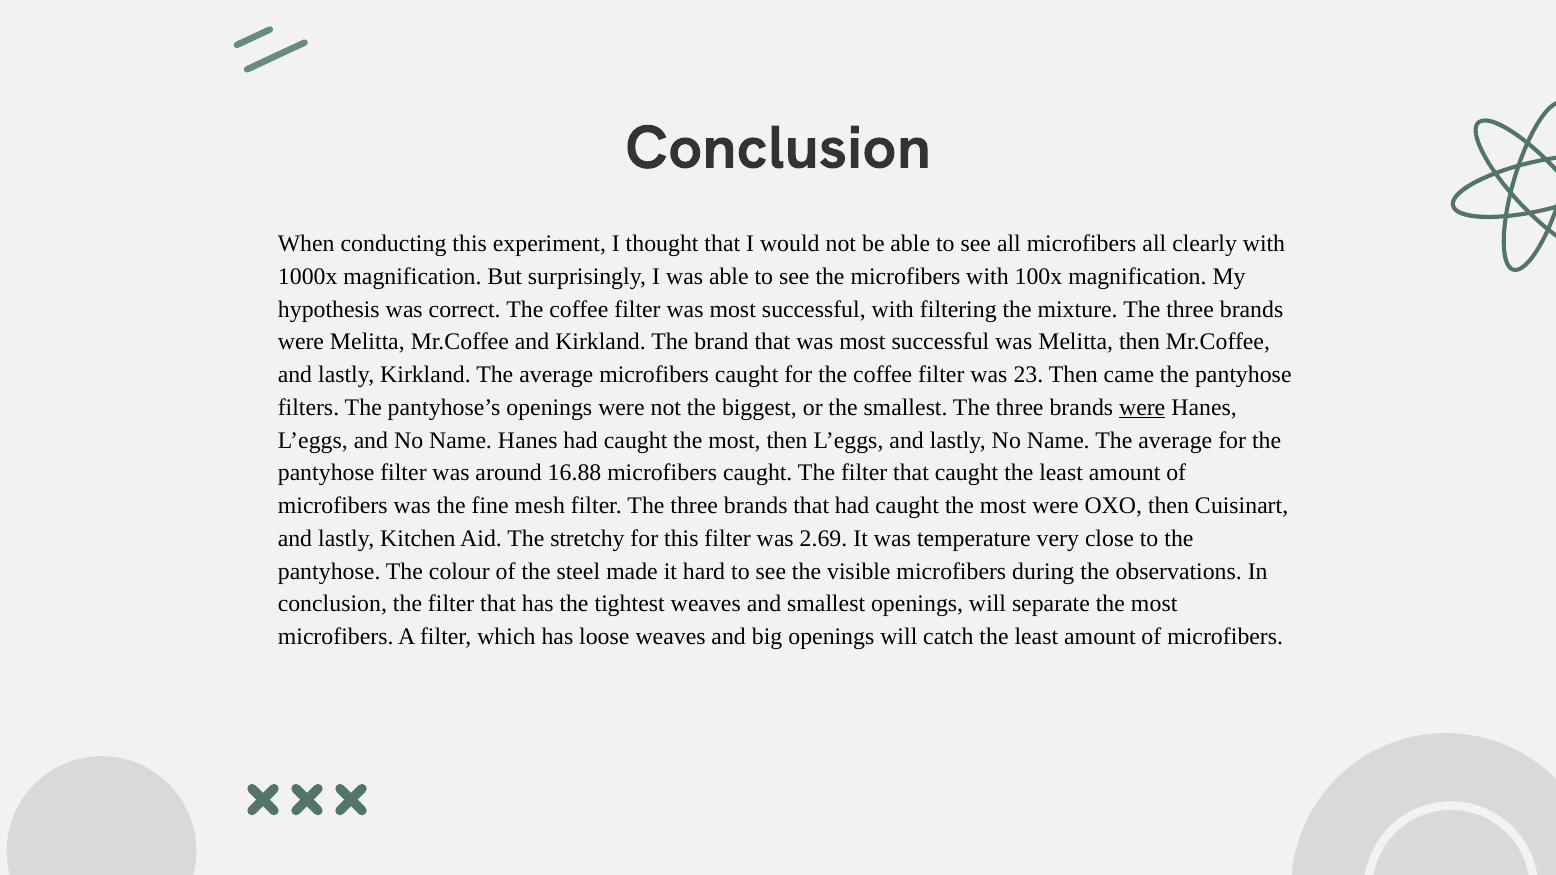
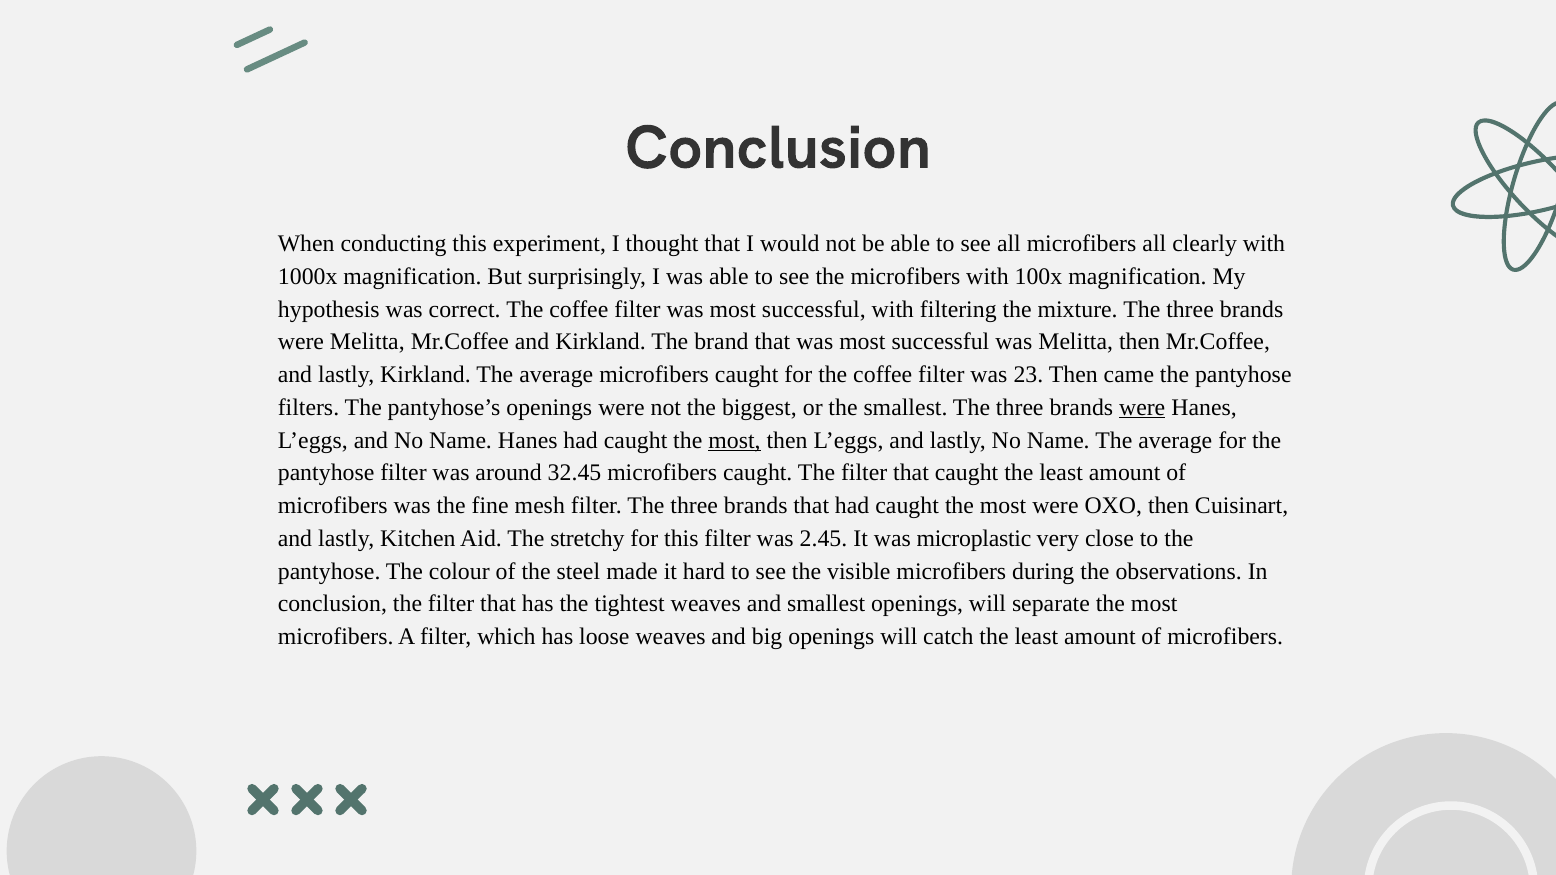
most at (735, 440) underline: none -> present
16.88: 16.88 -> 32.45
2.69: 2.69 -> 2.45
temperature: temperature -> microplastic
